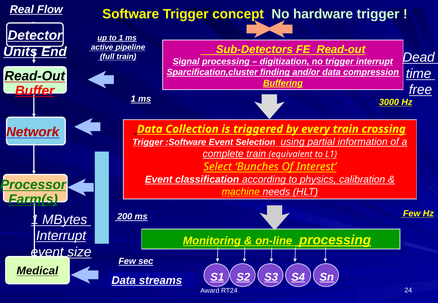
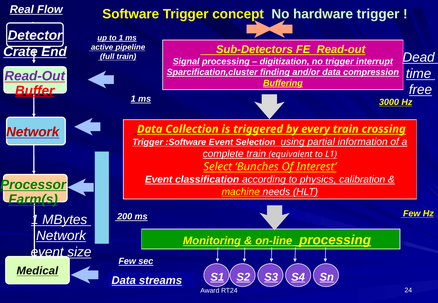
Units: Units -> Crate
Read-Out at (35, 76) colour: black -> purple
Interrupt at (61, 236): Interrupt -> Network
